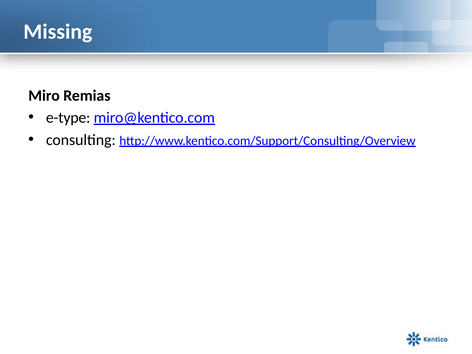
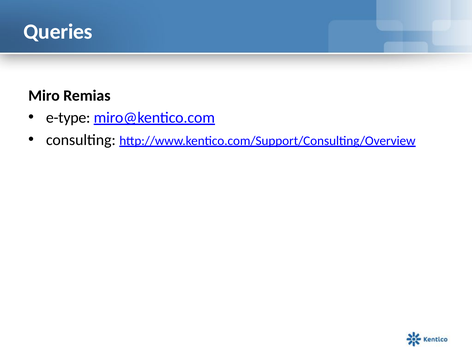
Missing: Missing -> Queries
